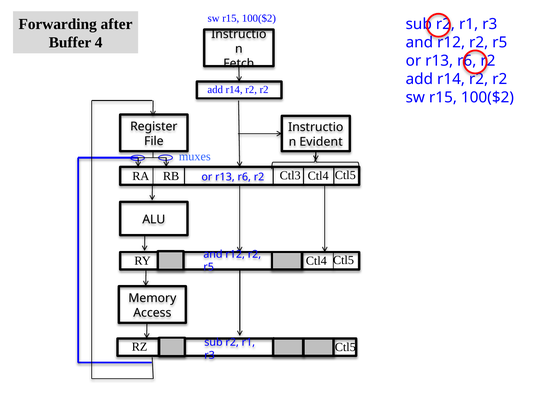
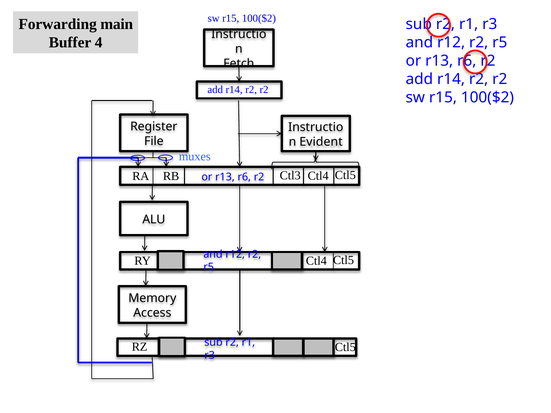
after: after -> main
